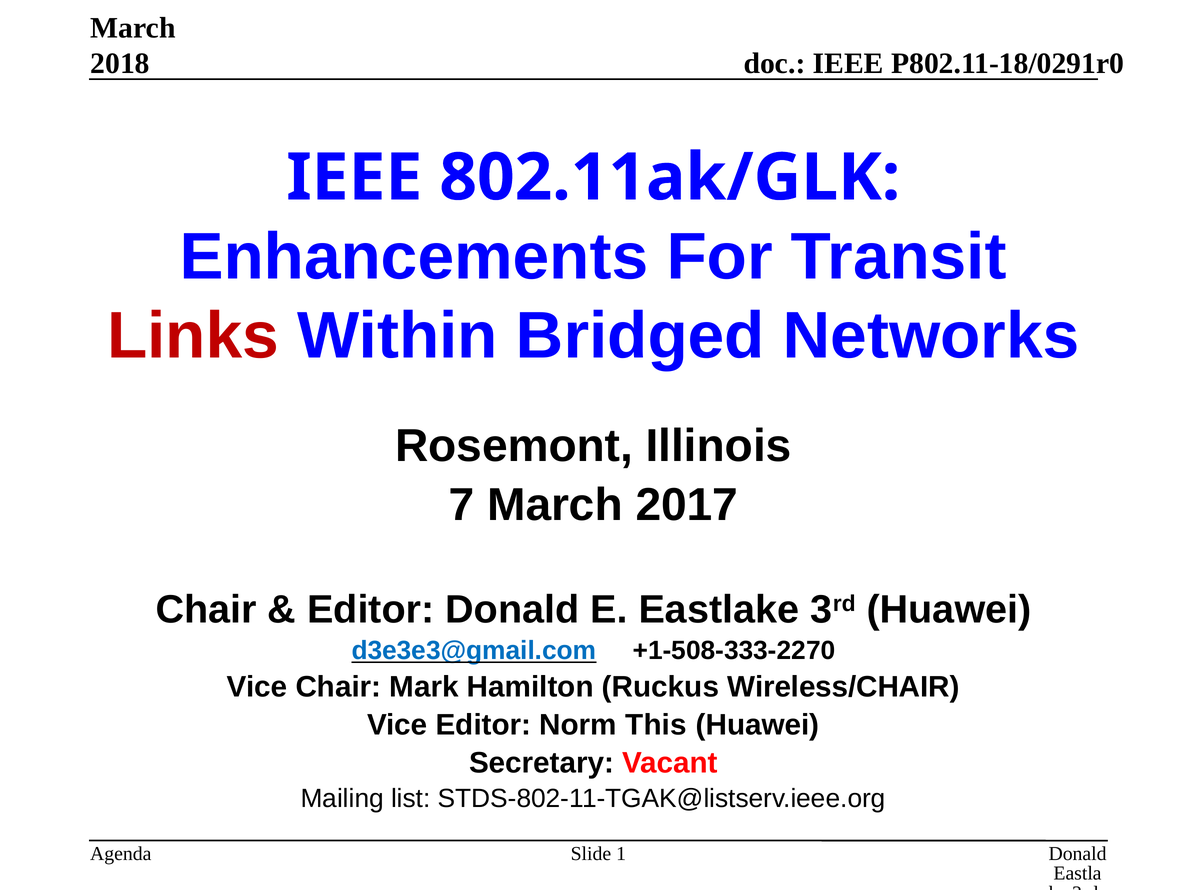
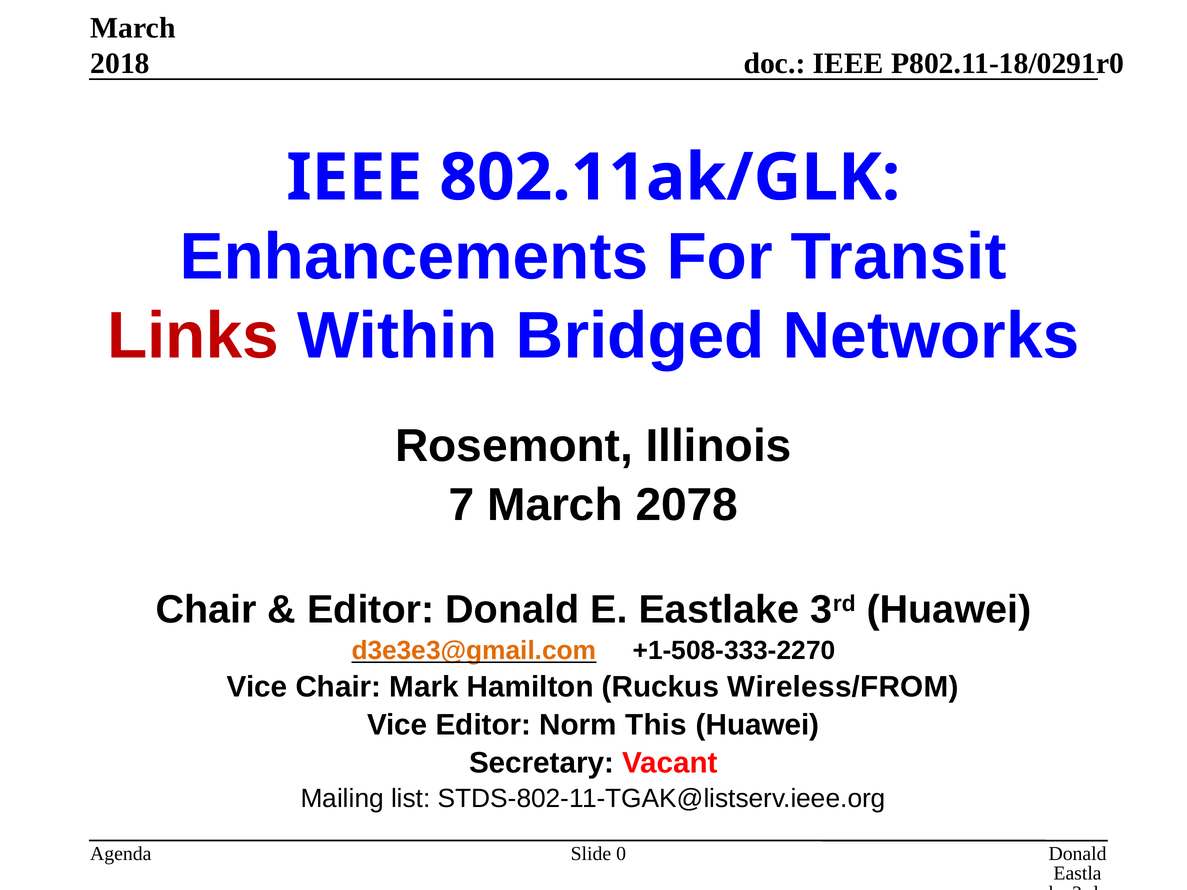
2017: 2017 -> 2078
d3e3e3@gmail.com colour: blue -> orange
Wireless/CHAIR: Wireless/CHAIR -> Wireless/FROM
1: 1 -> 0
